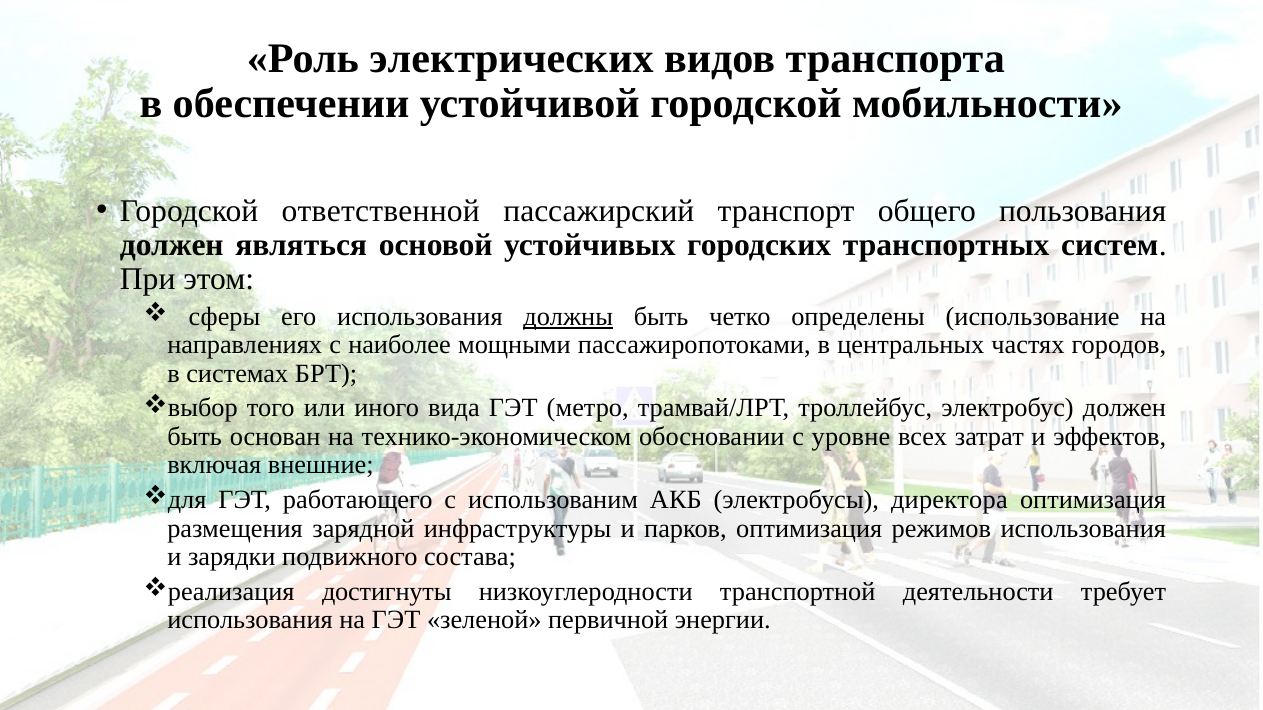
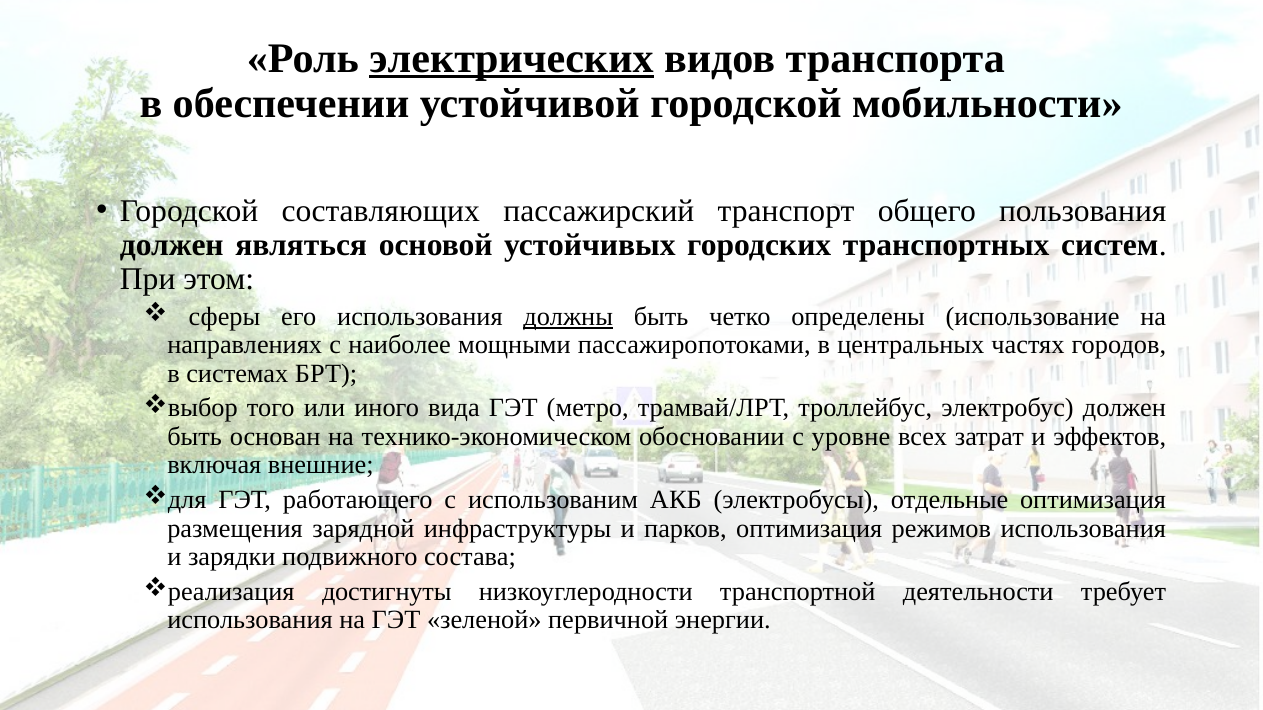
электрических underline: none -> present
ответственной: ответственной -> составляющих
директора: директора -> отдельные
